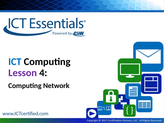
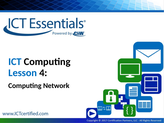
Lesson colour: purple -> blue
